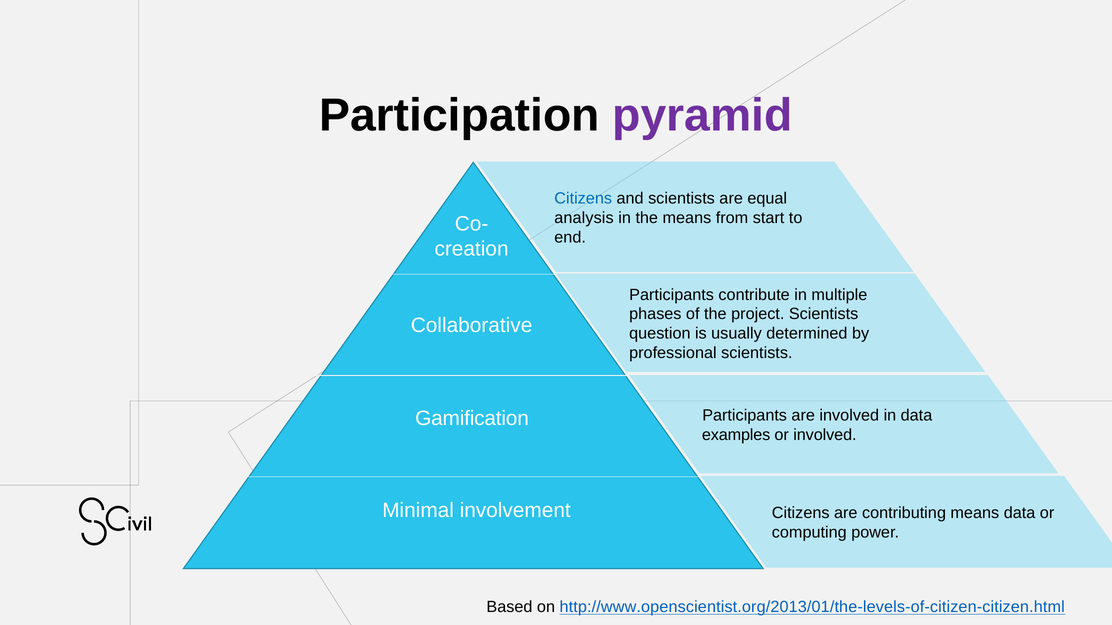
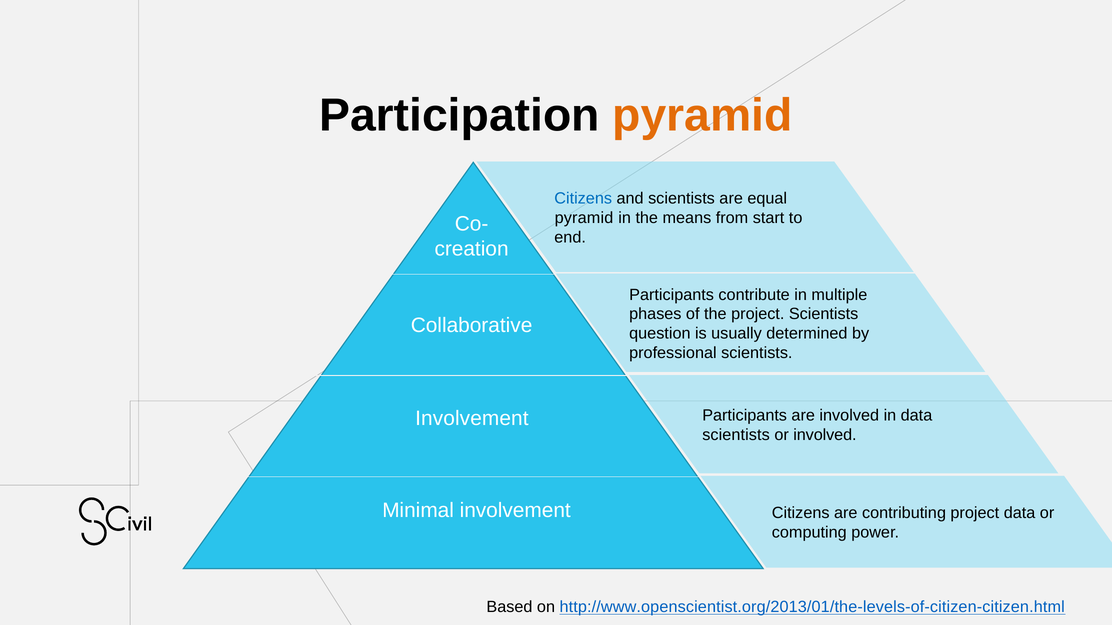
pyramid at (702, 116) colour: purple -> orange
analysis at (584, 218): analysis -> pyramid
Gamification at (472, 419): Gamification -> Involvement
examples at (736, 435): examples -> scientists
contributing means: means -> project
